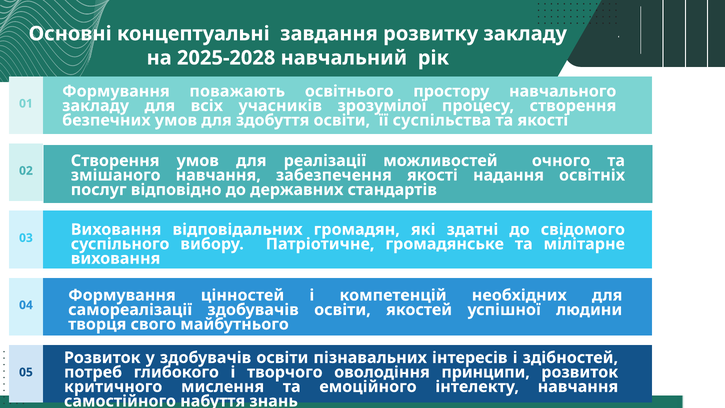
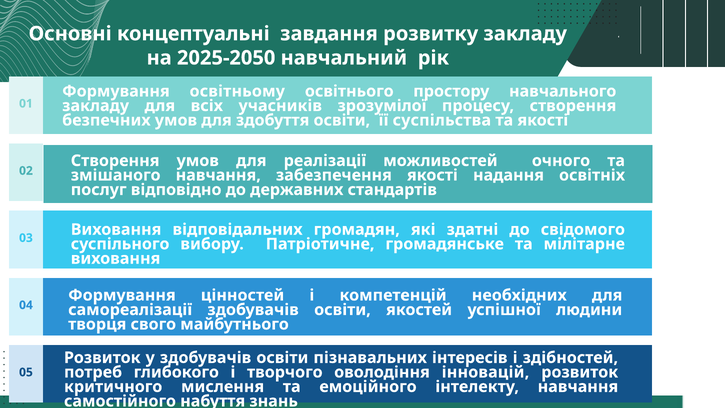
2025-2028: 2025-2028 -> 2025-2050
поважають: поважають -> освітньому
принципи: принципи -> інновацій
